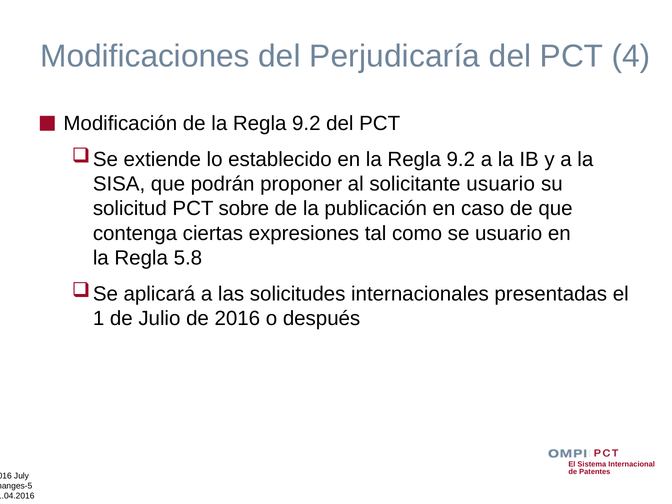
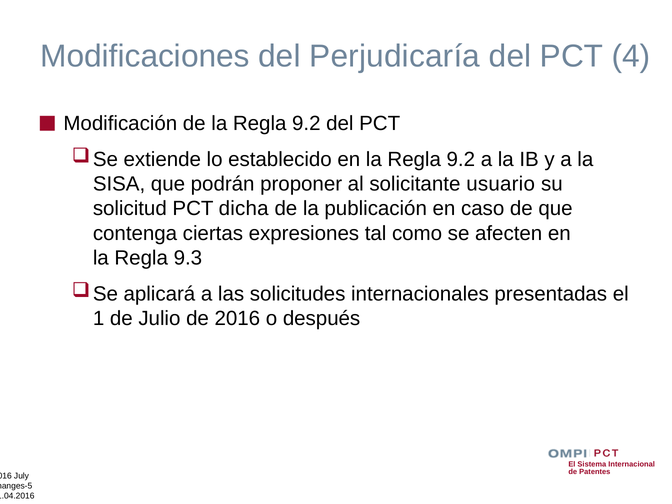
sobre: sobre -> dicha
se usuario: usuario -> afecten
5.8: 5.8 -> 9.3
